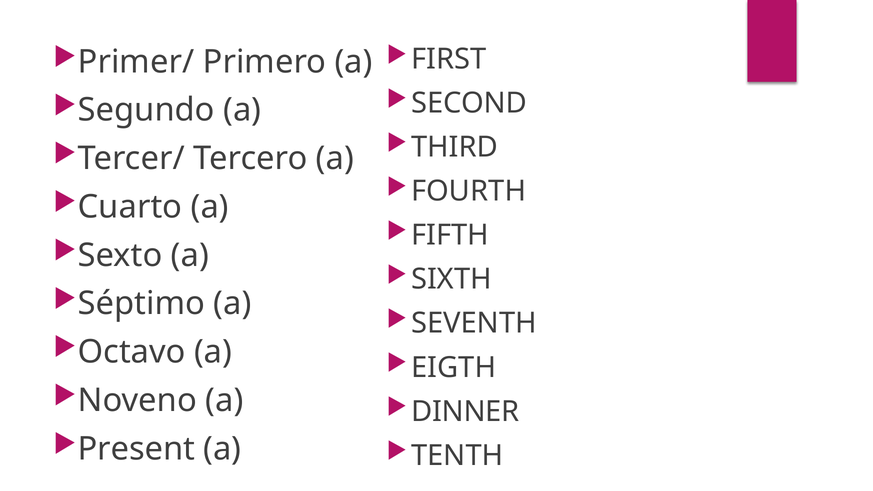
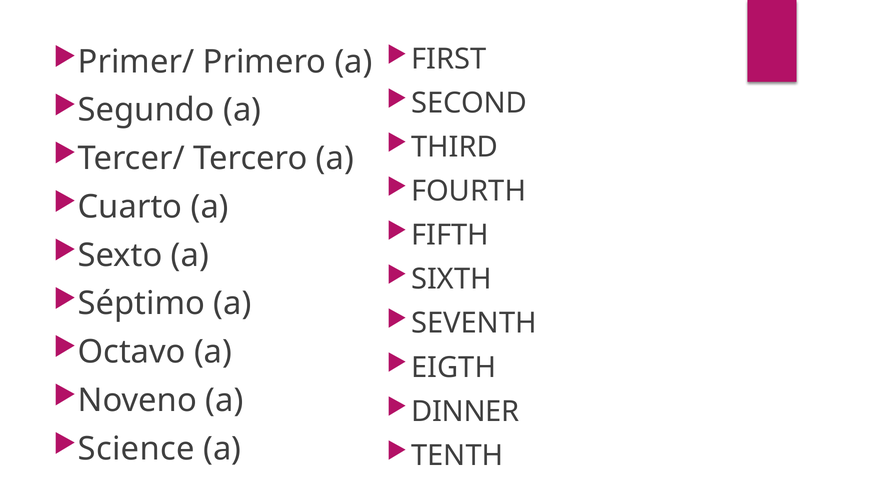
Present: Present -> Science
